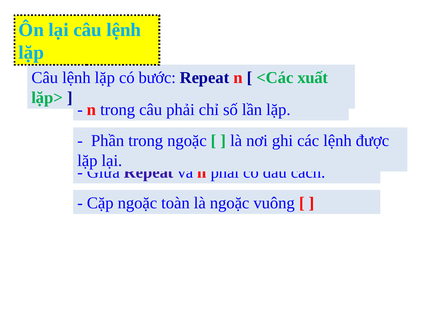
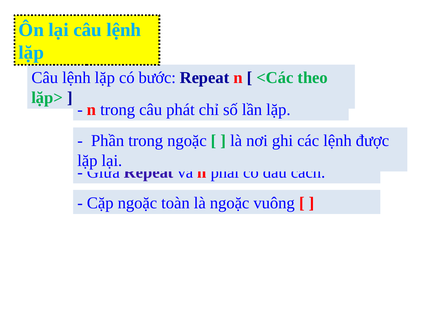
xuất: xuất -> theo
câu phải: phải -> phát
